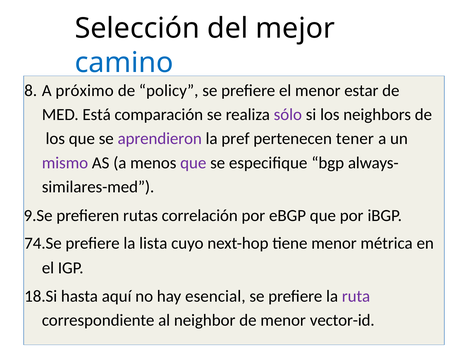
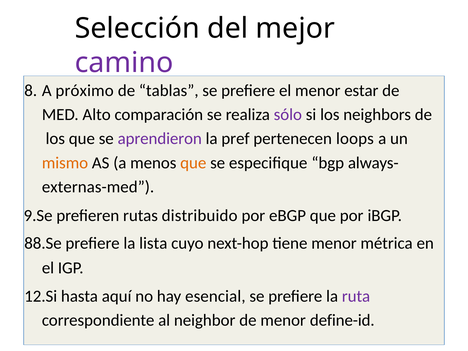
camino colour: blue -> purple
policy: policy -> tablas
Está: Está -> Alto
tener: tener -> loops
mismo colour: purple -> orange
que at (193, 163) colour: purple -> orange
similares-med: similares-med -> externas-med
correlación: correlación -> distribuido
74.Se: 74.Se -> 88.Se
18.Si: 18.Si -> 12.Si
vector-id: vector-id -> define-id
